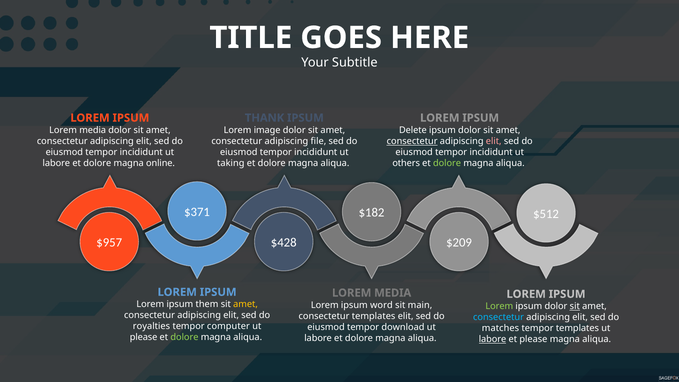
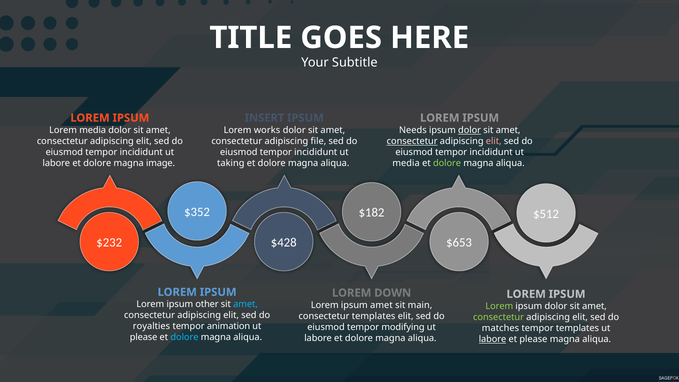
THANK: THANK -> INSERT
image: image -> works
Delete: Delete -> Needs
dolor at (470, 130) underline: none -> present
online: online -> image
others at (406, 163): others -> media
$371: $371 -> $352
$957: $957 -> $232
$209: $209 -> $653
MEDIA at (393, 293): MEDIA -> DOWN
them: them -> other
amet at (246, 304) colour: yellow -> light blue
ipsum word: word -> amet
sit at (575, 306) underline: present -> none
consectetur at (499, 317) colour: light blue -> light green
computer: computer -> animation
download: download -> modifying
dolore at (184, 337) colour: light green -> light blue
